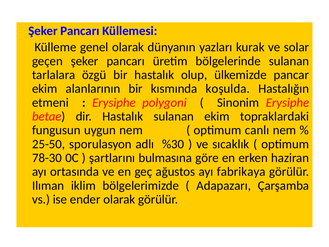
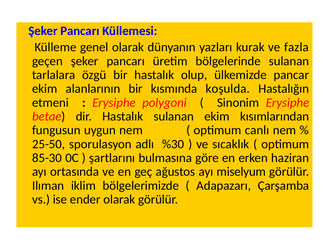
solar: solar -> fazla
topraklardaki: topraklardaki -> kısımlarından
78-30: 78-30 -> 85-30
fabrikaya: fabrikaya -> miselyum
